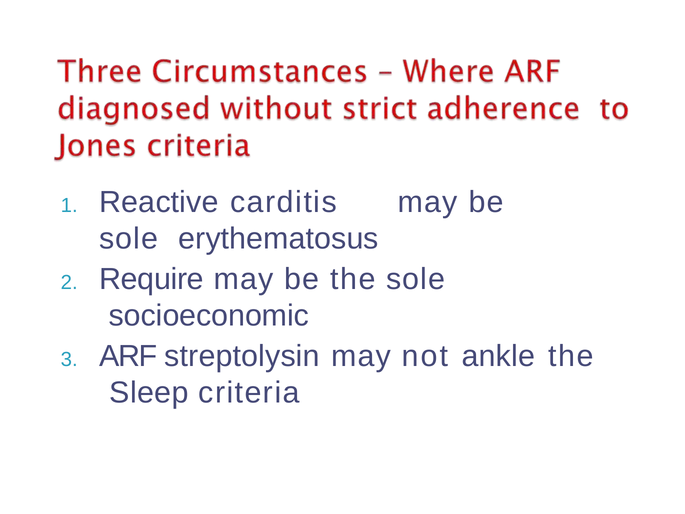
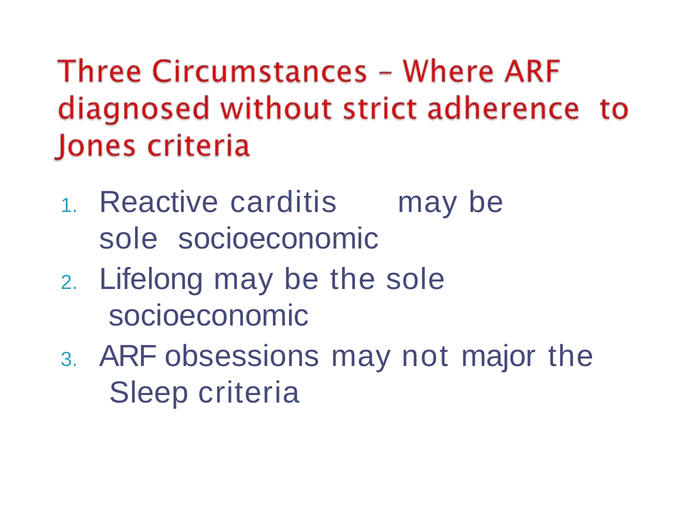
erythematosus at (279, 239): erythematosus -> socioeconomic
Require: Require -> Lifelong
streptolysin: streptolysin -> obsessions
ankle: ankle -> major
